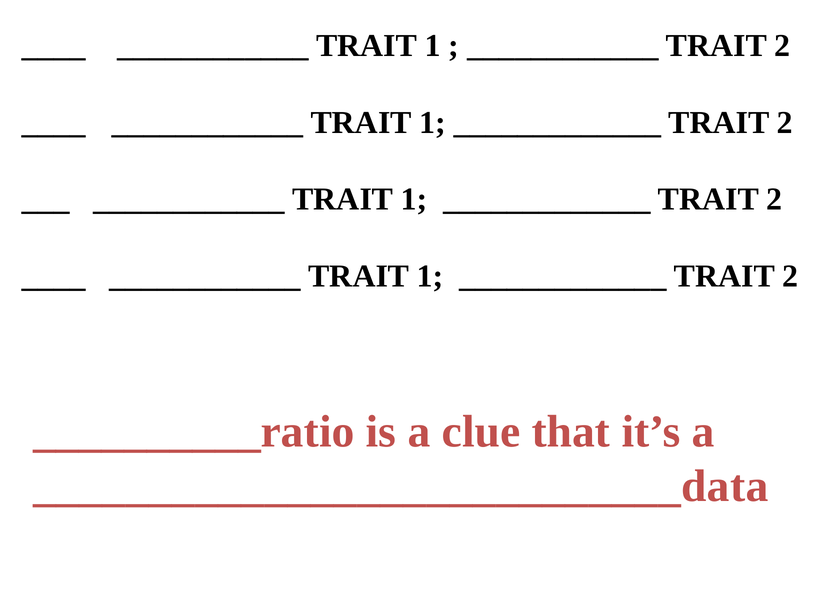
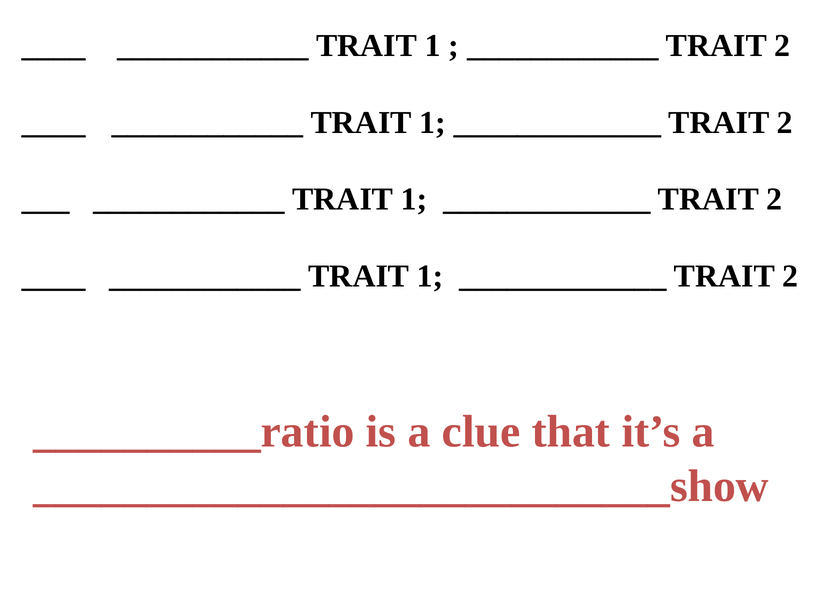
____________________________data: ____________________________data -> ____________________________show
